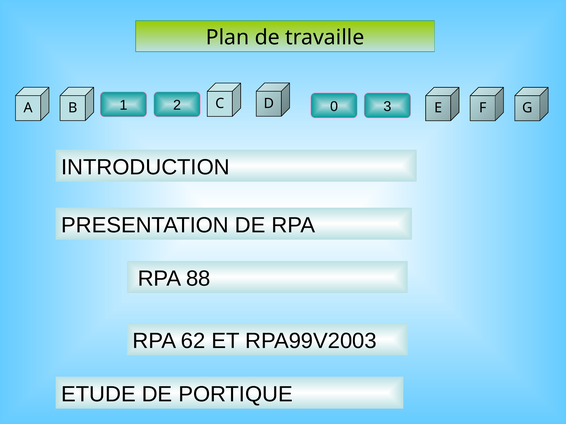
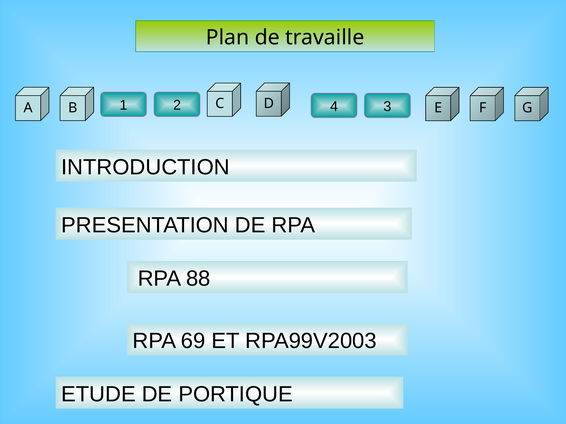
0: 0 -> 4
62: 62 -> 69
